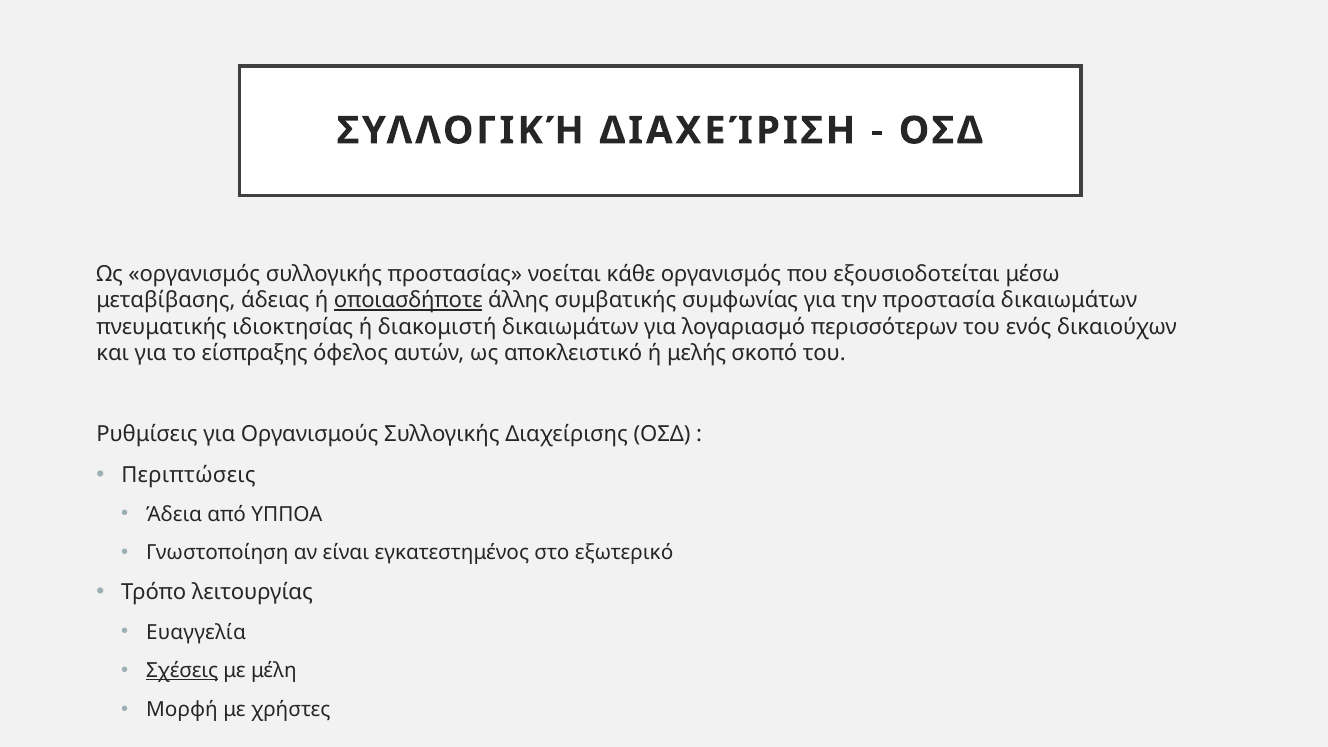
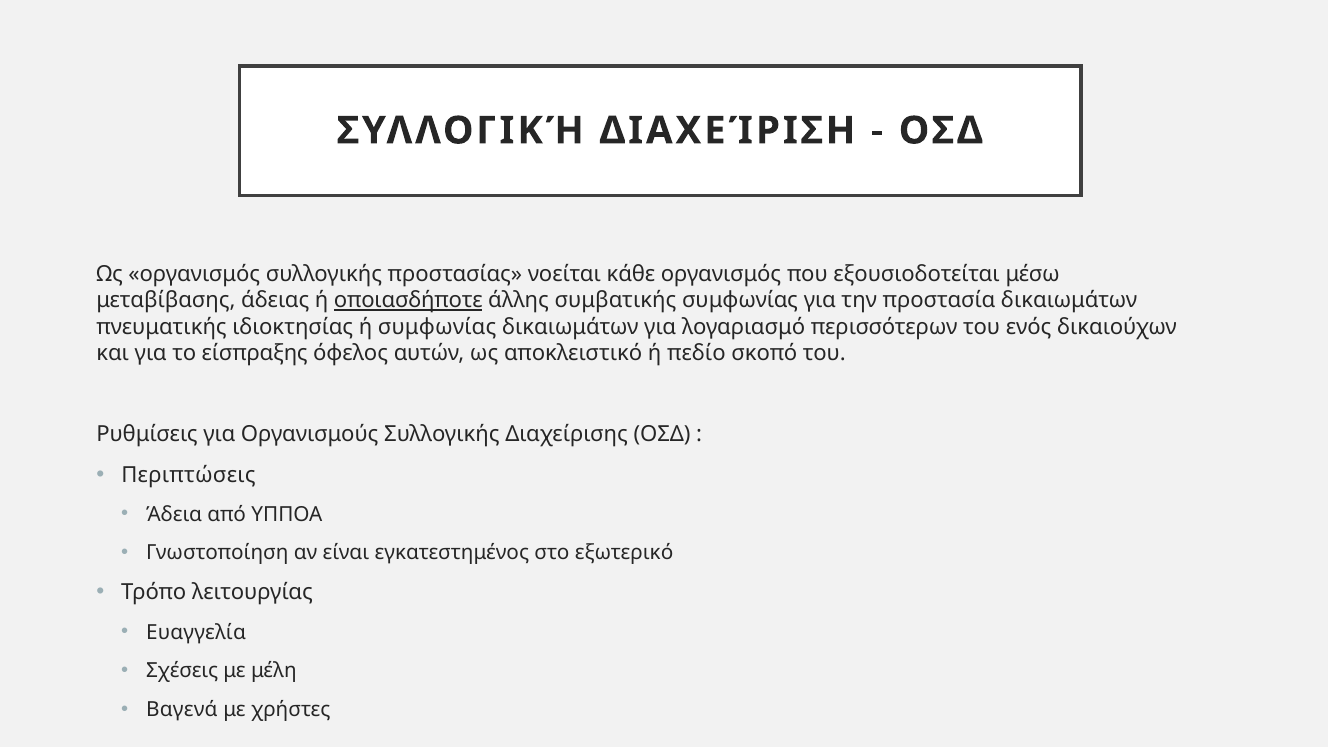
ή διακομιστή: διακομιστή -> συμφωνίας
μελής: μελής -> πεδίο
Σχέσεις underline: present -> none
Μορφή: Μορφή -> Βαγενά
